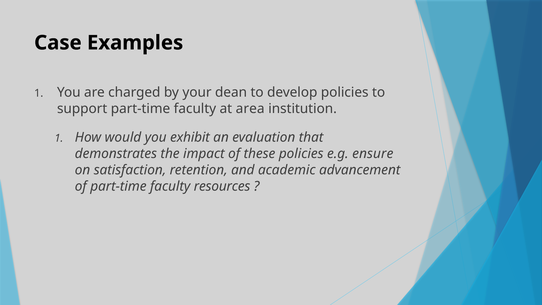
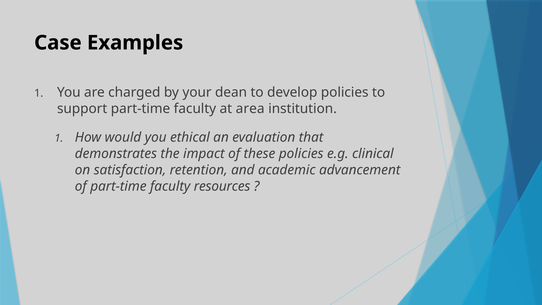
exhibit: exhibit -> ethical
ensure: ensure -> clinical
